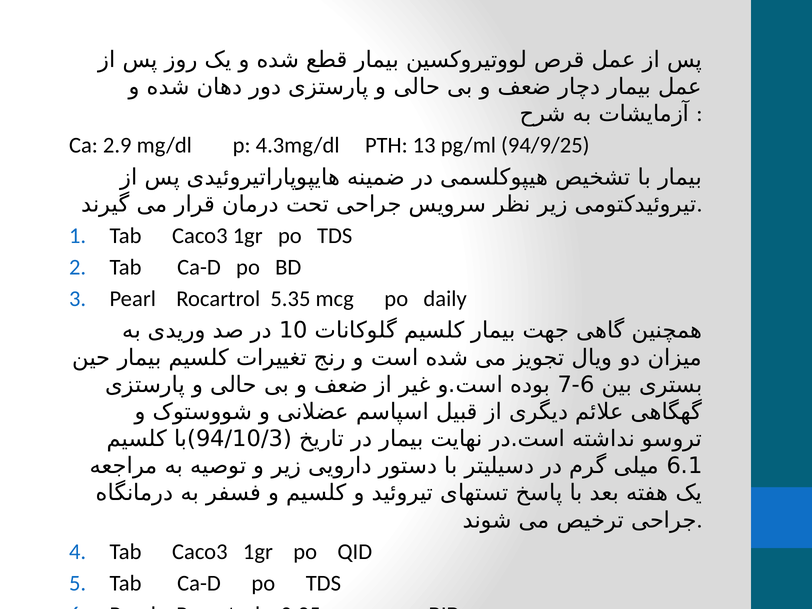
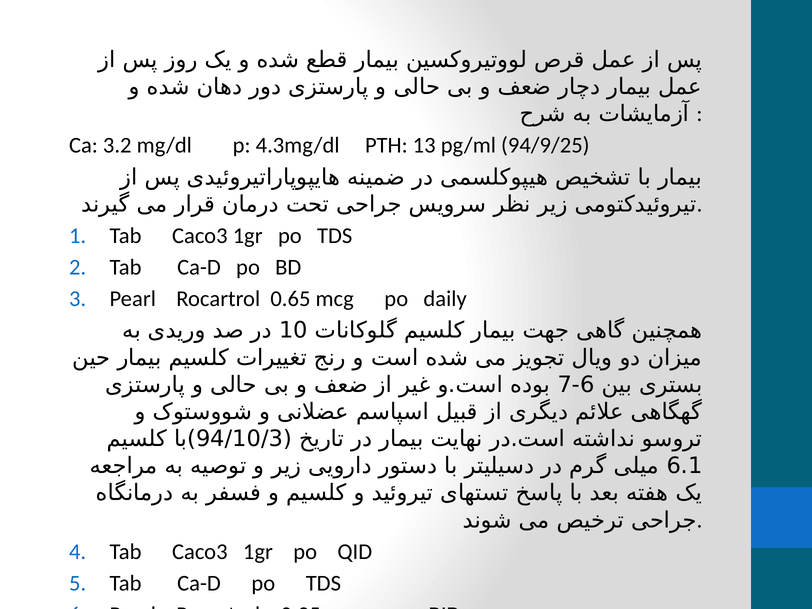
2.9: 2.9 -> 3.2
5.35: 5.35 -> 0.65
